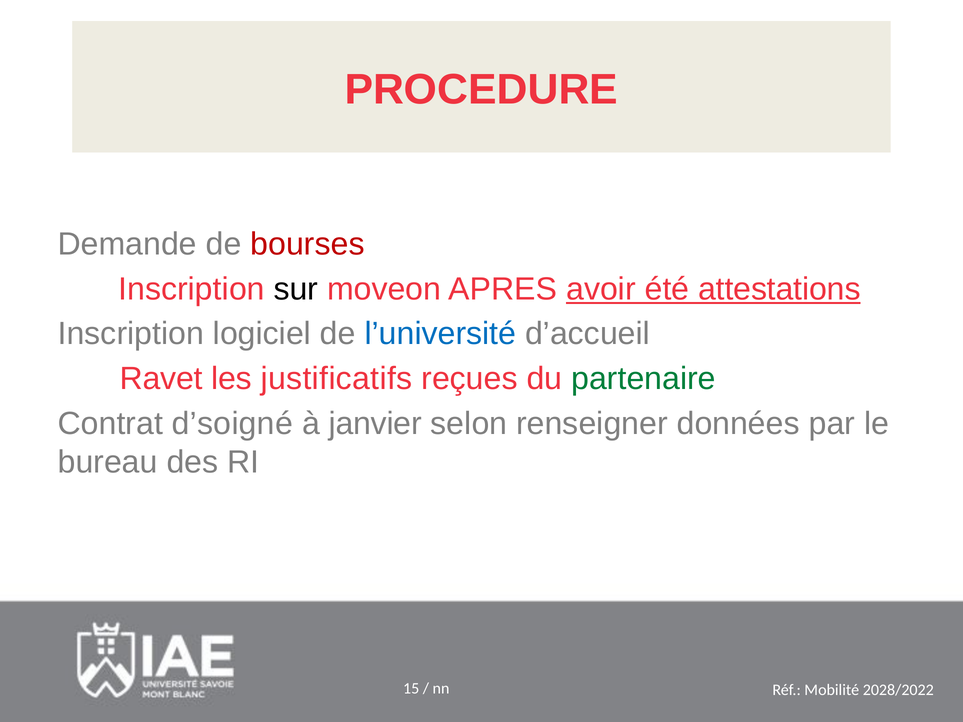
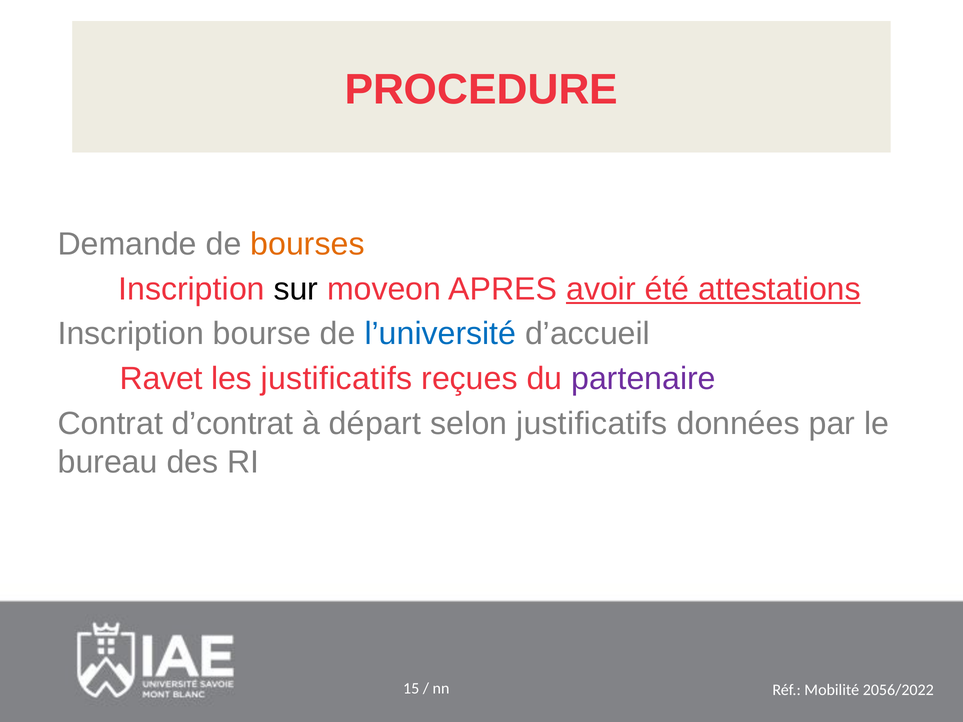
bourses colour: red -> orange
logiciel: logiciel -> bourse
partenaire colour: green -> purple
d’soigné: d’soigné -> d’contrat
janvier: janvier -> départ
selon renseigner: renseigner -> justificatifs
2028/2022: 2028/2022 -> 2056/2022
